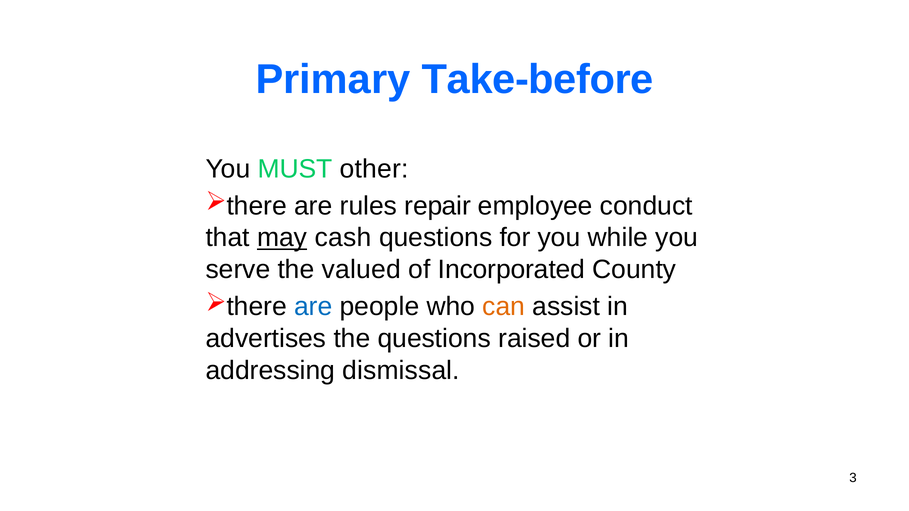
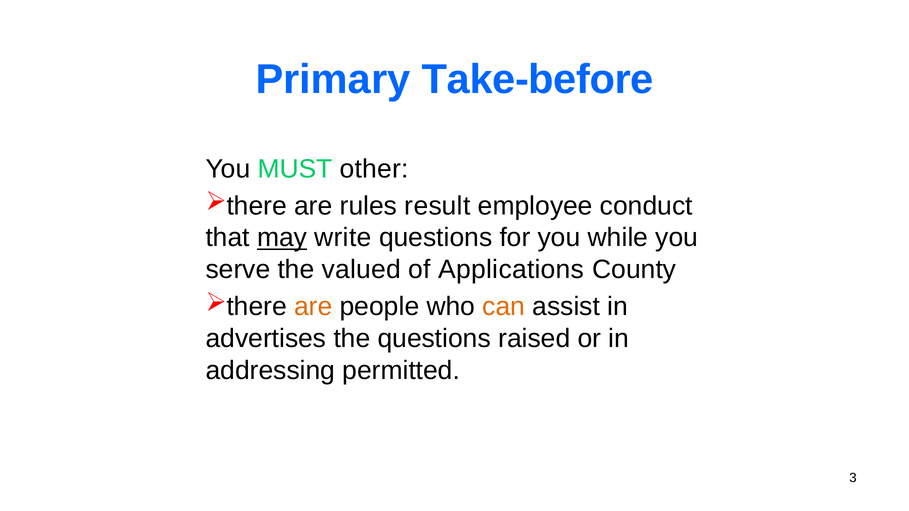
repair: repair -> result
cash: cash -> write
Incorporated: Incorporated -> Applications
are at (313, 307) colour: blue -> orange
dismissal: dismissal -> permitted
